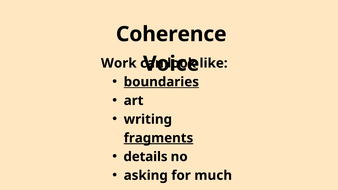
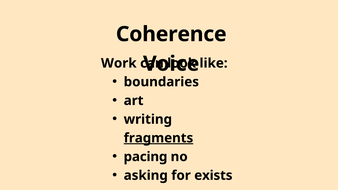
boundaries underline: present -> none
details: details -> pacing
much: much -> exists
